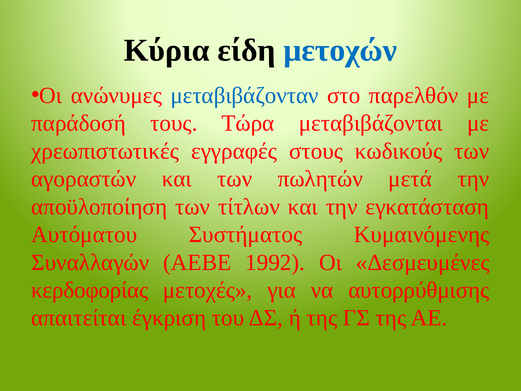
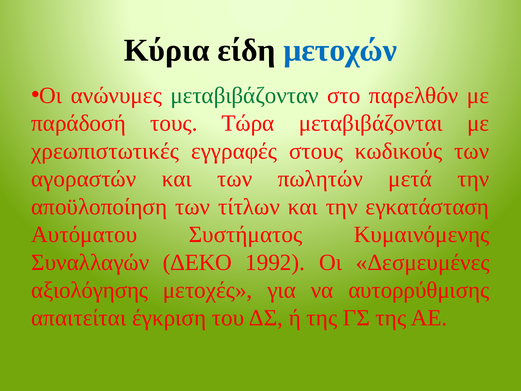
μεταβιβάζονταν colour: blue -> green
ΑΕΒΕ: ΑΕΒΕ -> ΔΕΚΟ
κερδοφορίας: κερδοφορίας -> αξιολόγησης
